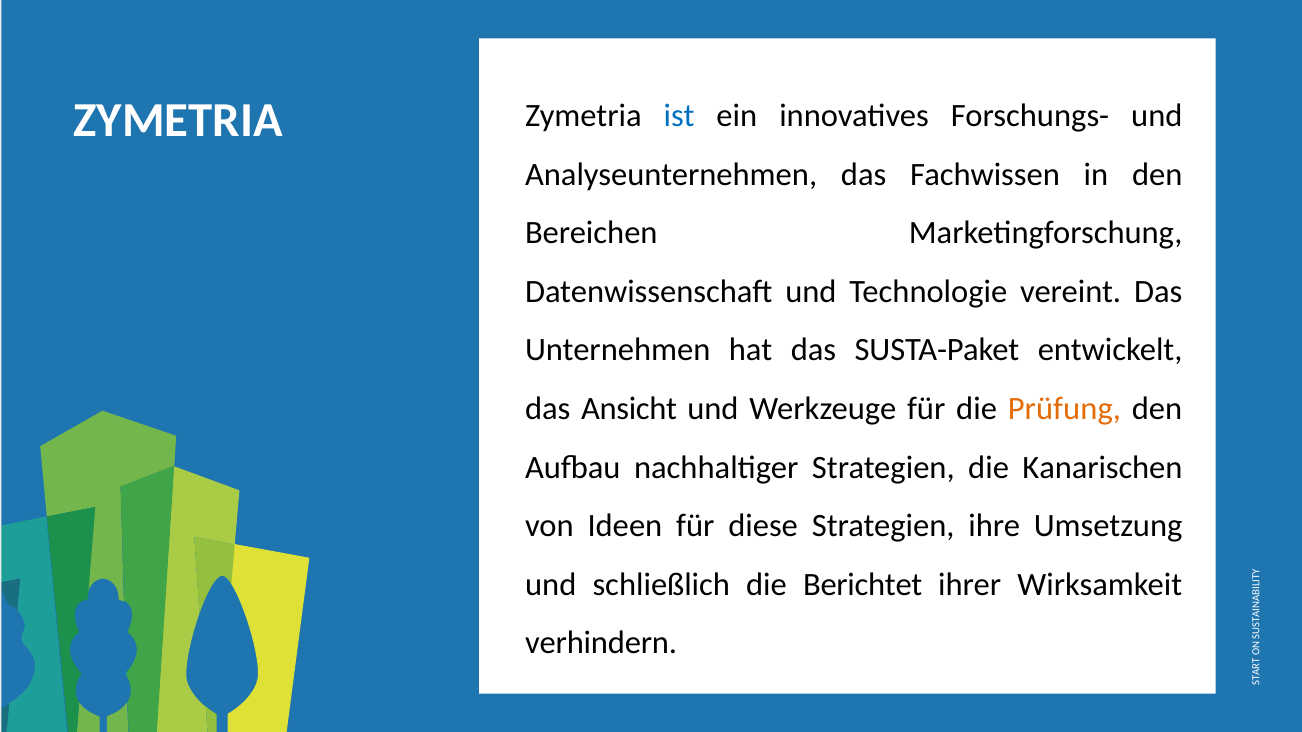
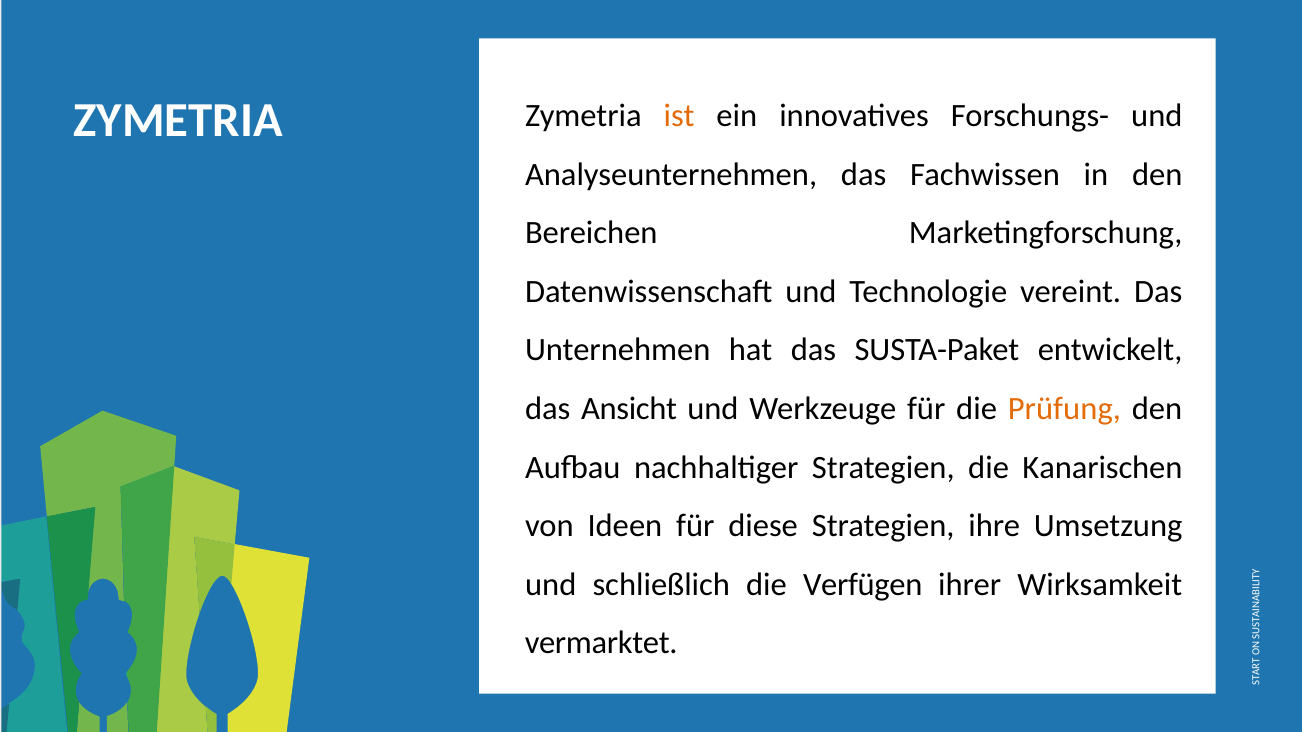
ist colour: blue -> orange
Berichtet: Berichtet -> Verfügen
verhindern: verhindern -> vermarktet
